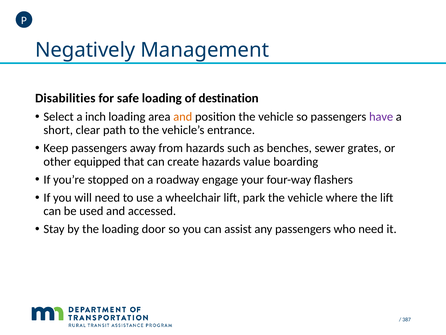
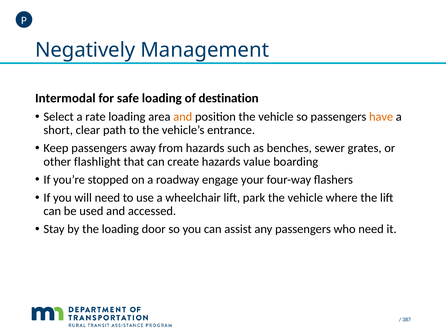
Disabilities: Disabilities -> Intermodal
inch: inch -> rate
have colour: purple -> orange
equipped: equipped -> flashlight
